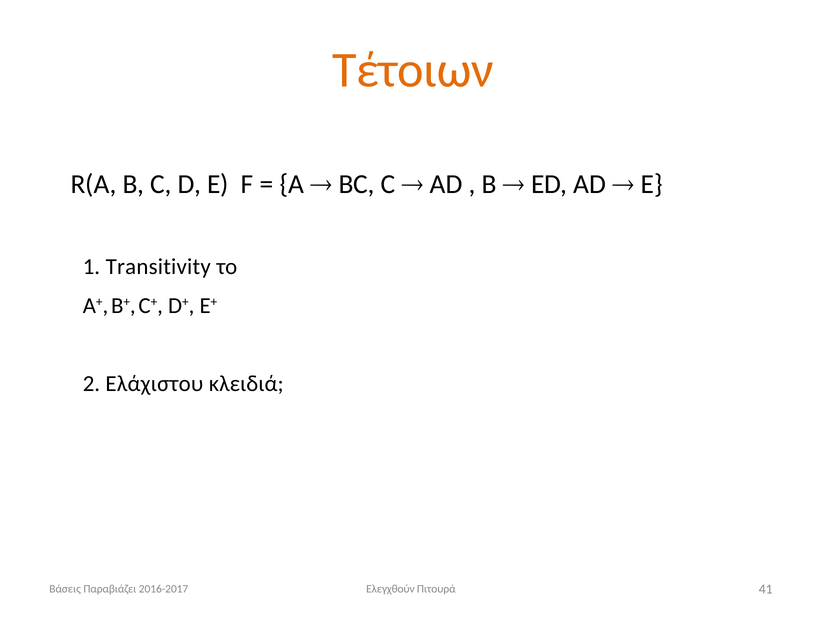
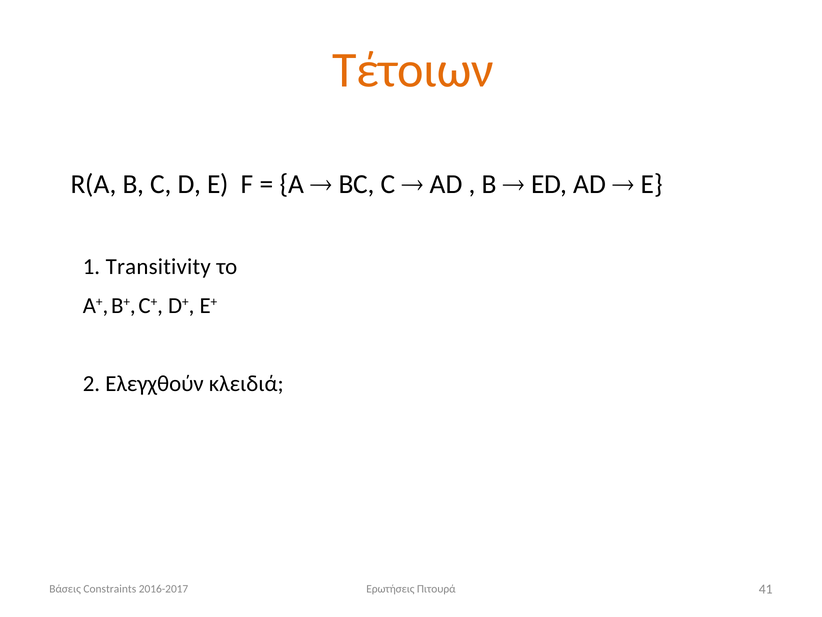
Ελάχιστου: Ελάχιστου -> Ελεγχθούν
Παραβιάζει: Παραβιάζει -> Constraints
Ελεγχθούν: Ελεγχθούν -> Ερωτήσεις
